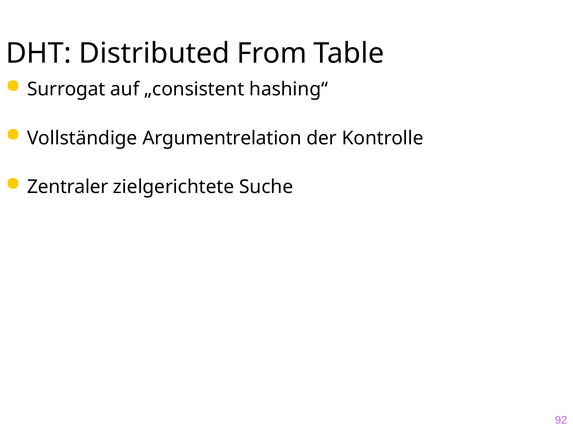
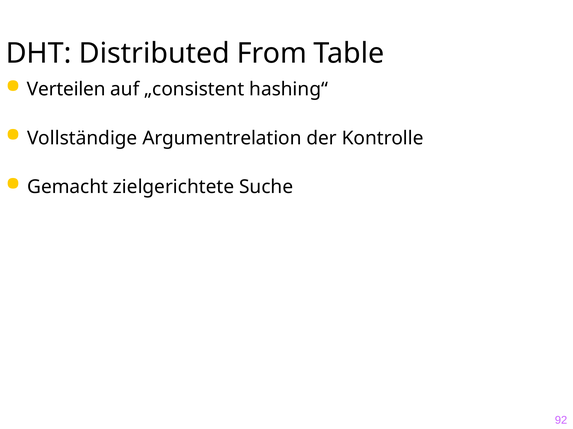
Surrogat: Surrogat -> Verteilen
Zentraler: Zentraler -> Gemacht
